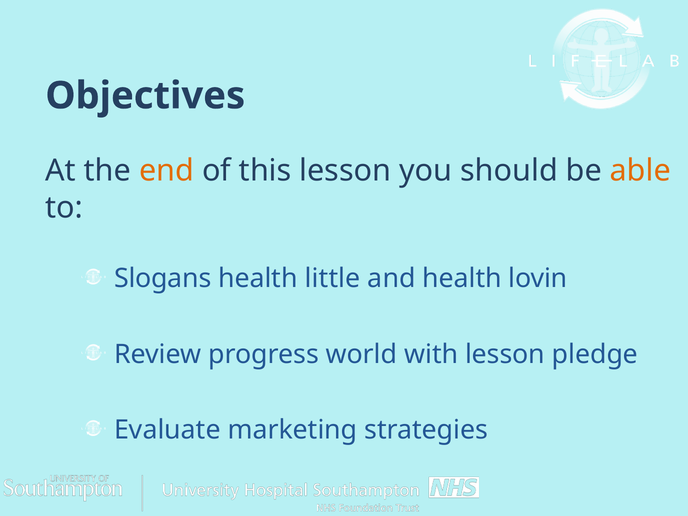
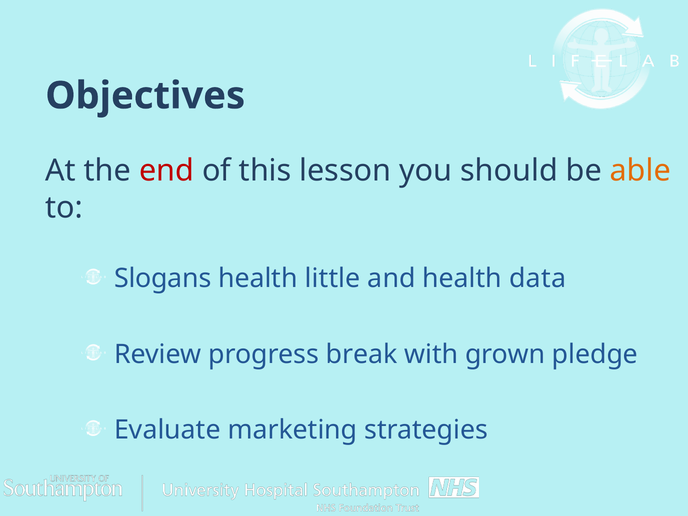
end colour: orange -> red
lovin: lovin -> data
world: world -> break
with lesson: lesson -> grown
